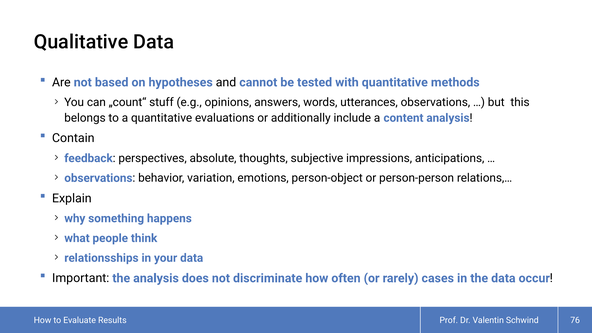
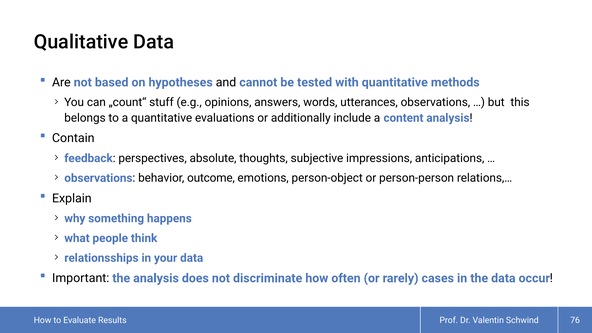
variation: variation -> outcome
